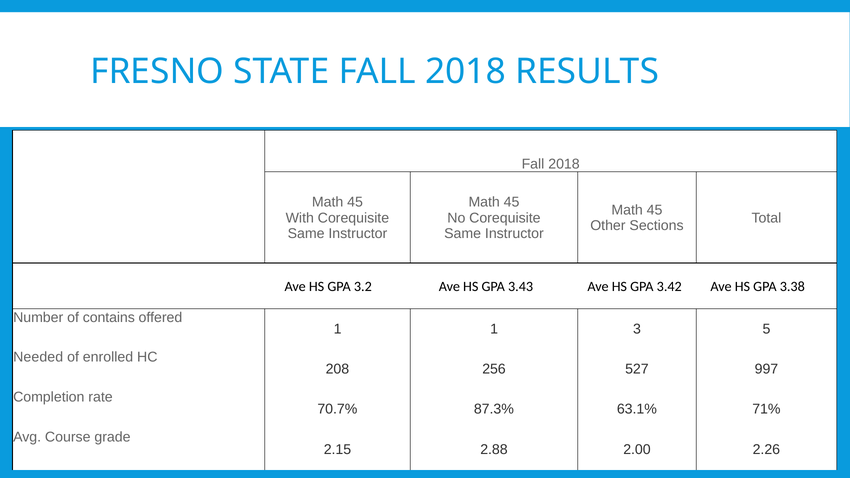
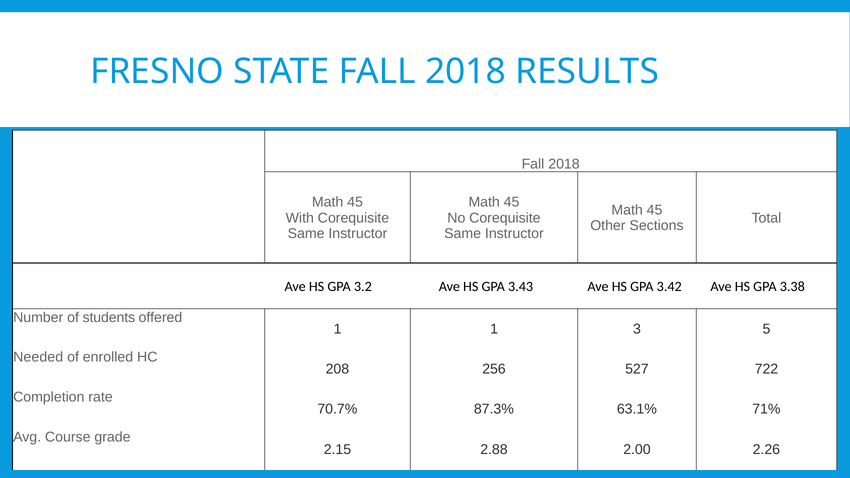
contains: contains -> students
997: 997 -> 722
